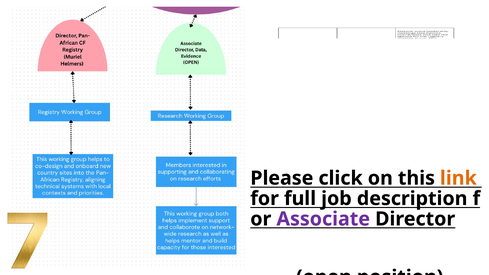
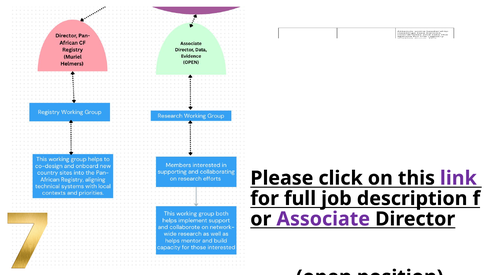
link colour: orange -> purple
